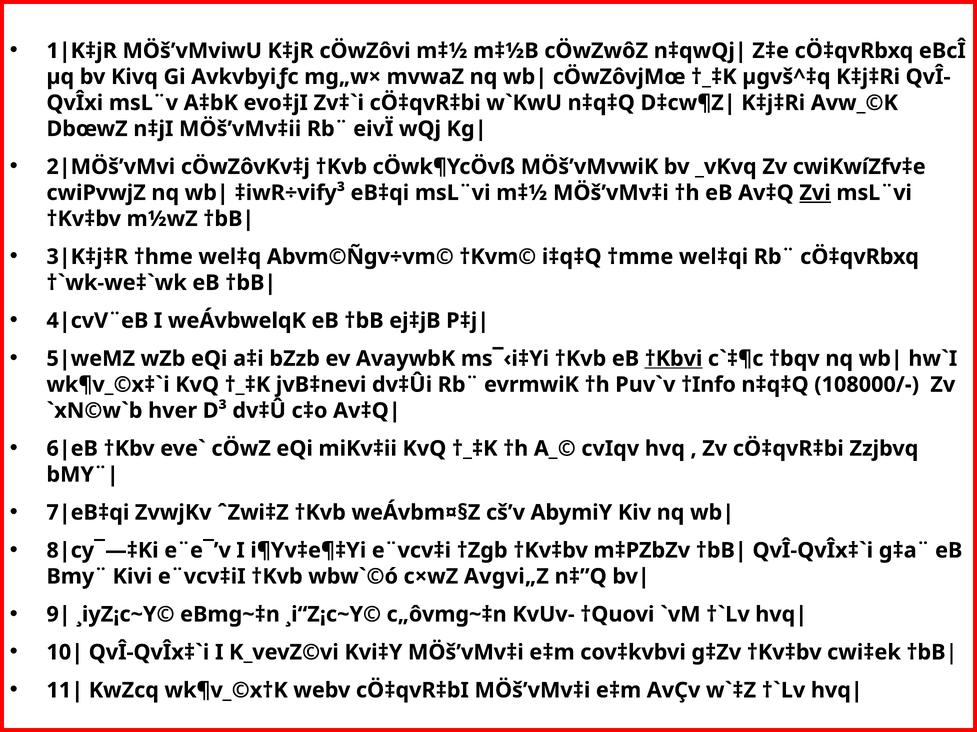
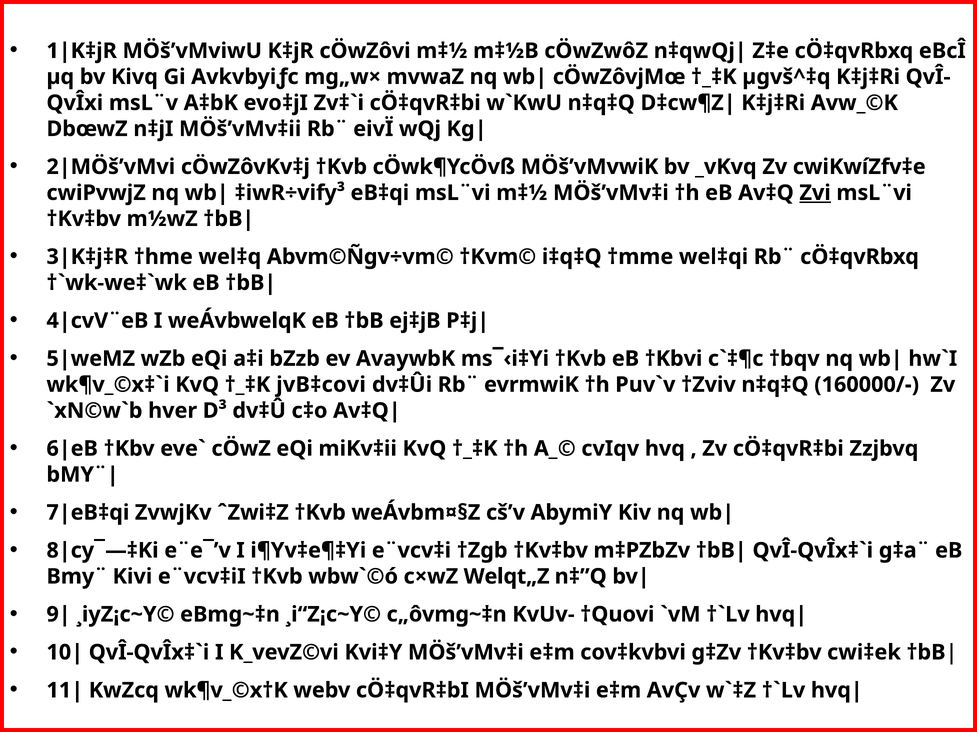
†Kbvi underline: present -> none
jvB‡nevi: jvB‡nevi -> jvB‡covi
†Info: †Info -> †Zviv
108000/-: 108000/- -> 160000/-
Avgvi„Z: Avgvi„Z -> Welqt„Z
